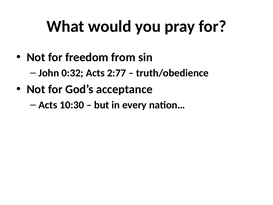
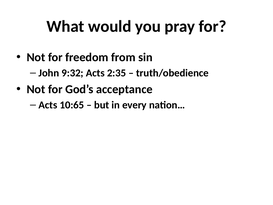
0:32: 0:32 -> 9:32
2:77: 2:77 -> 2:35
10:30: 10:30 -> 10:65
